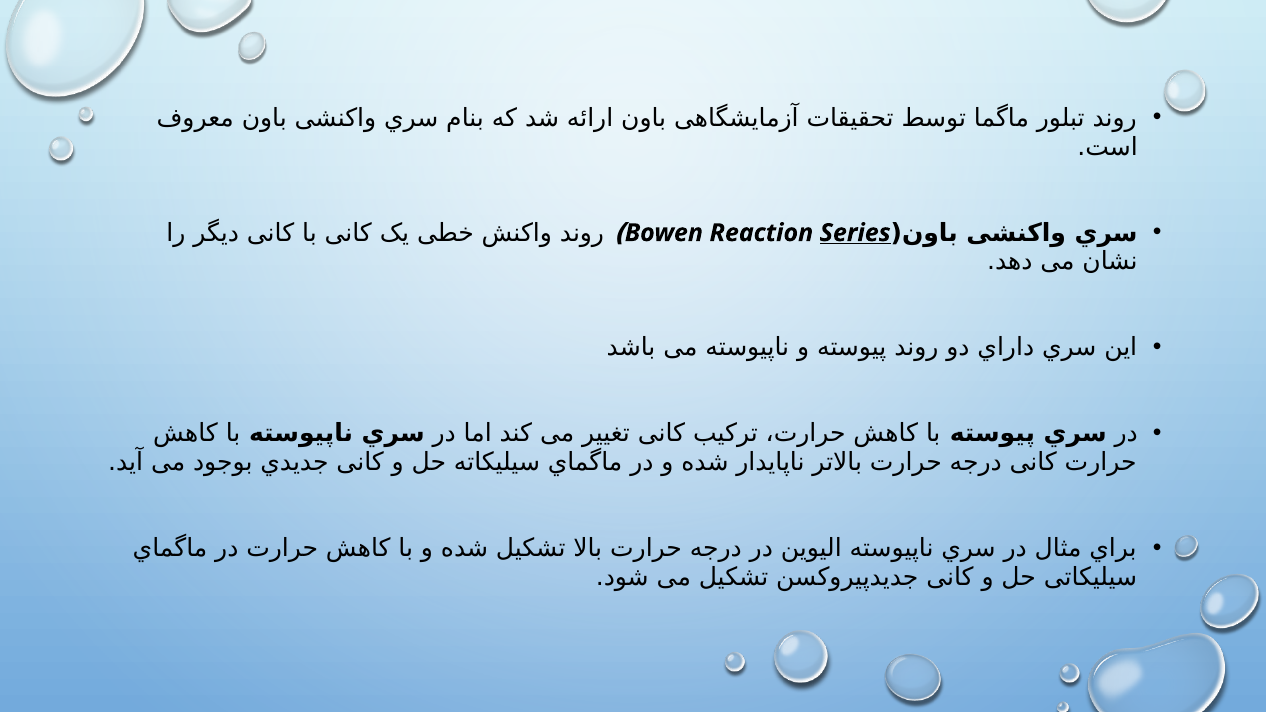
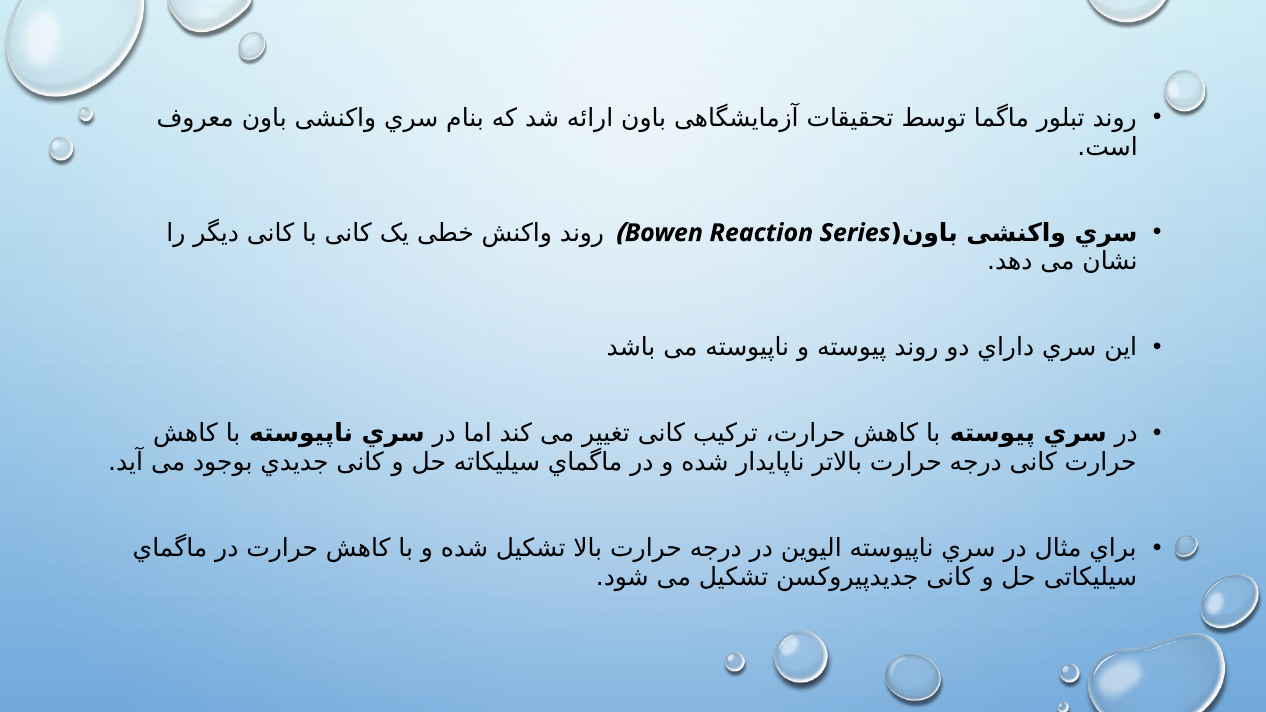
Series underline: present -> none
